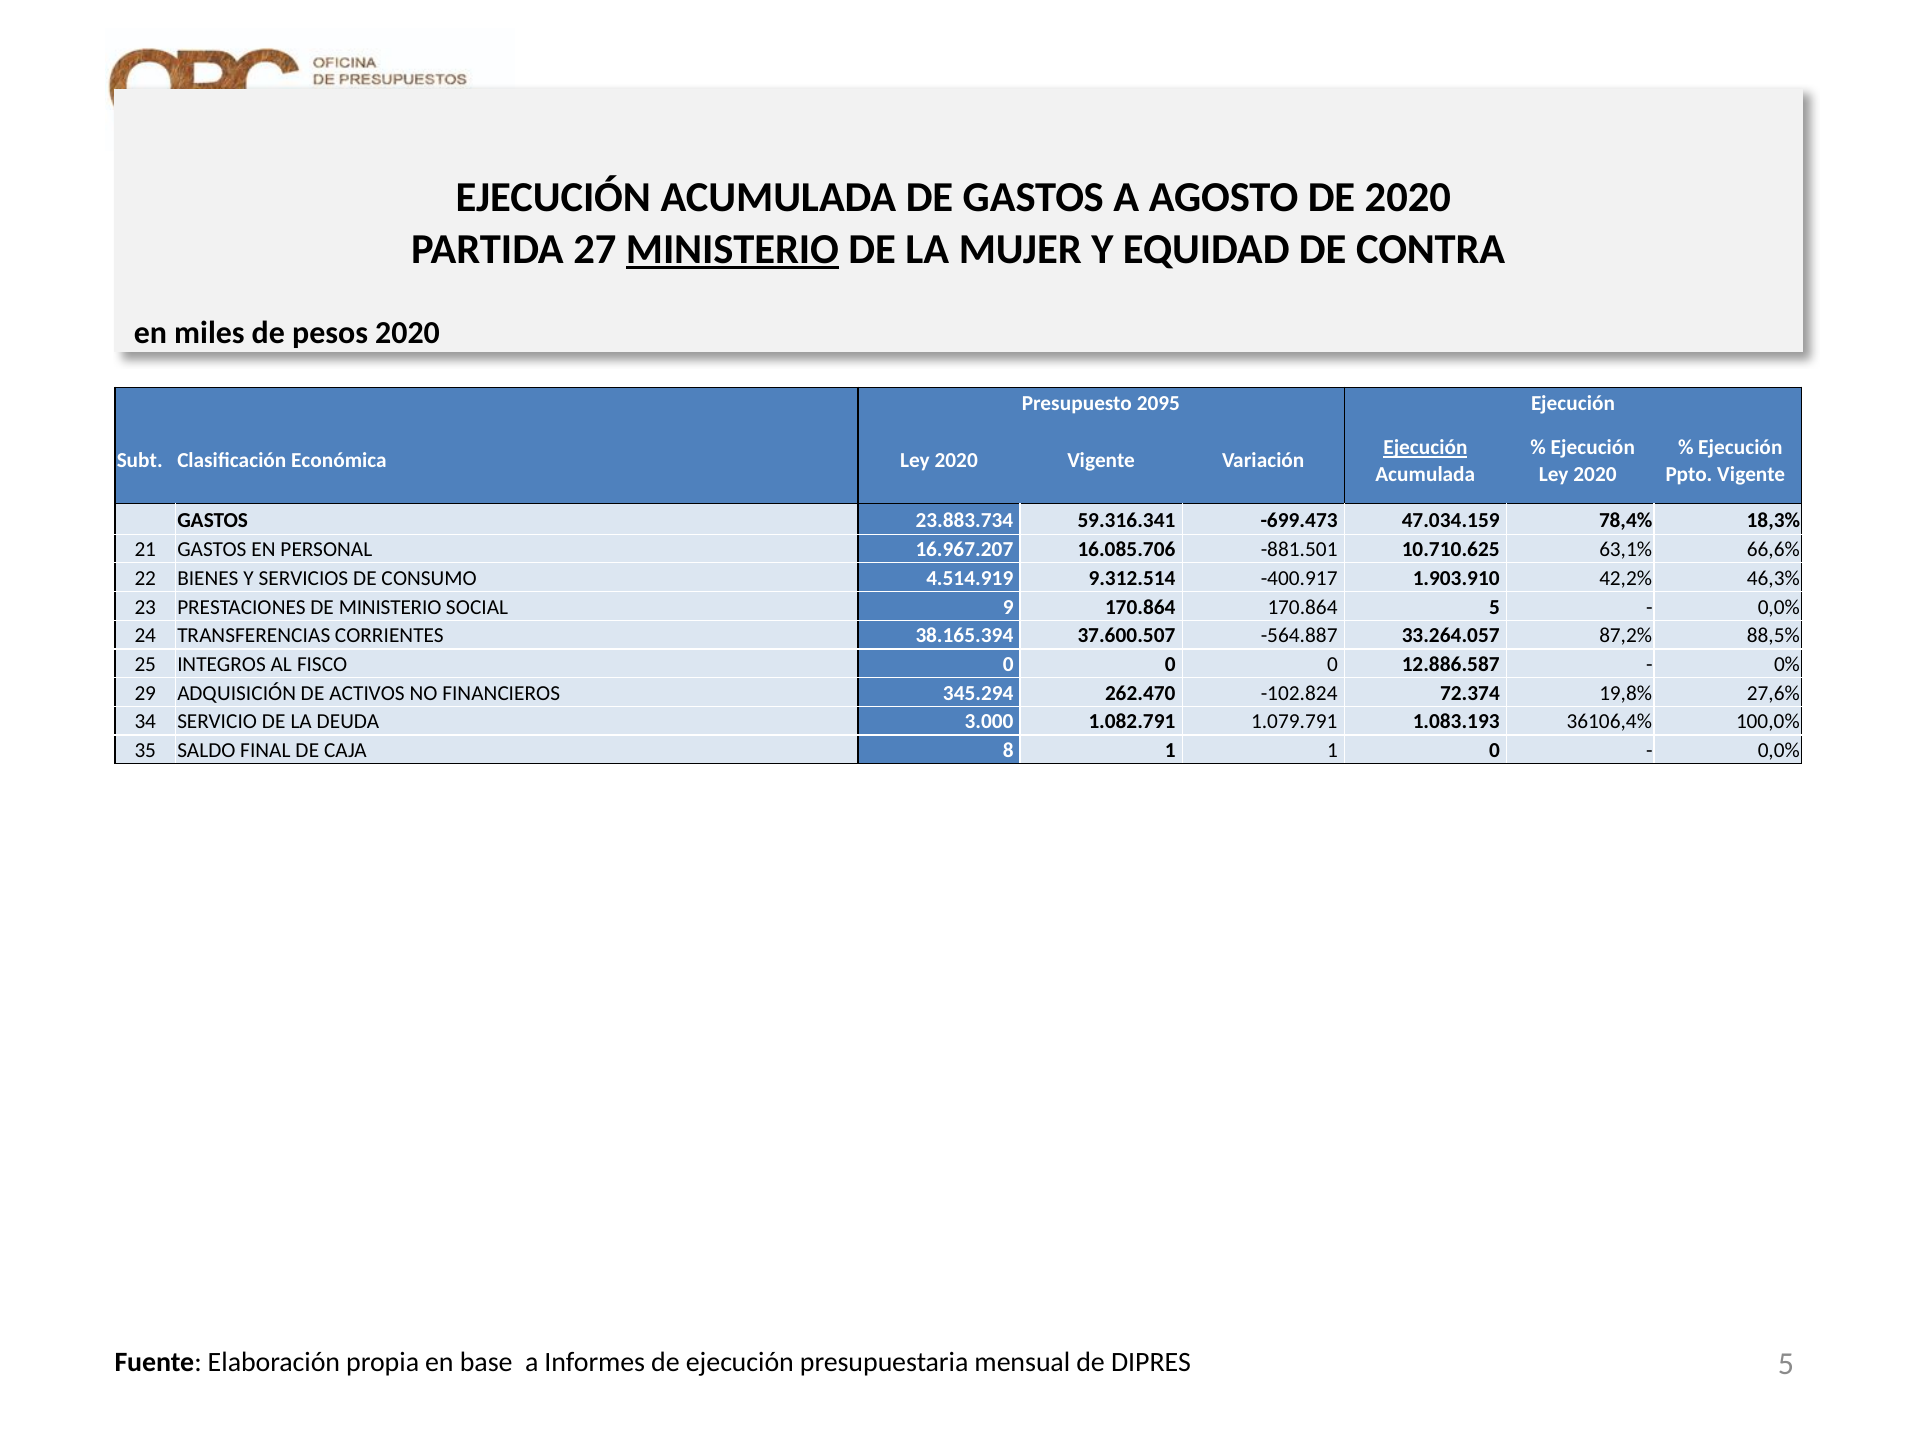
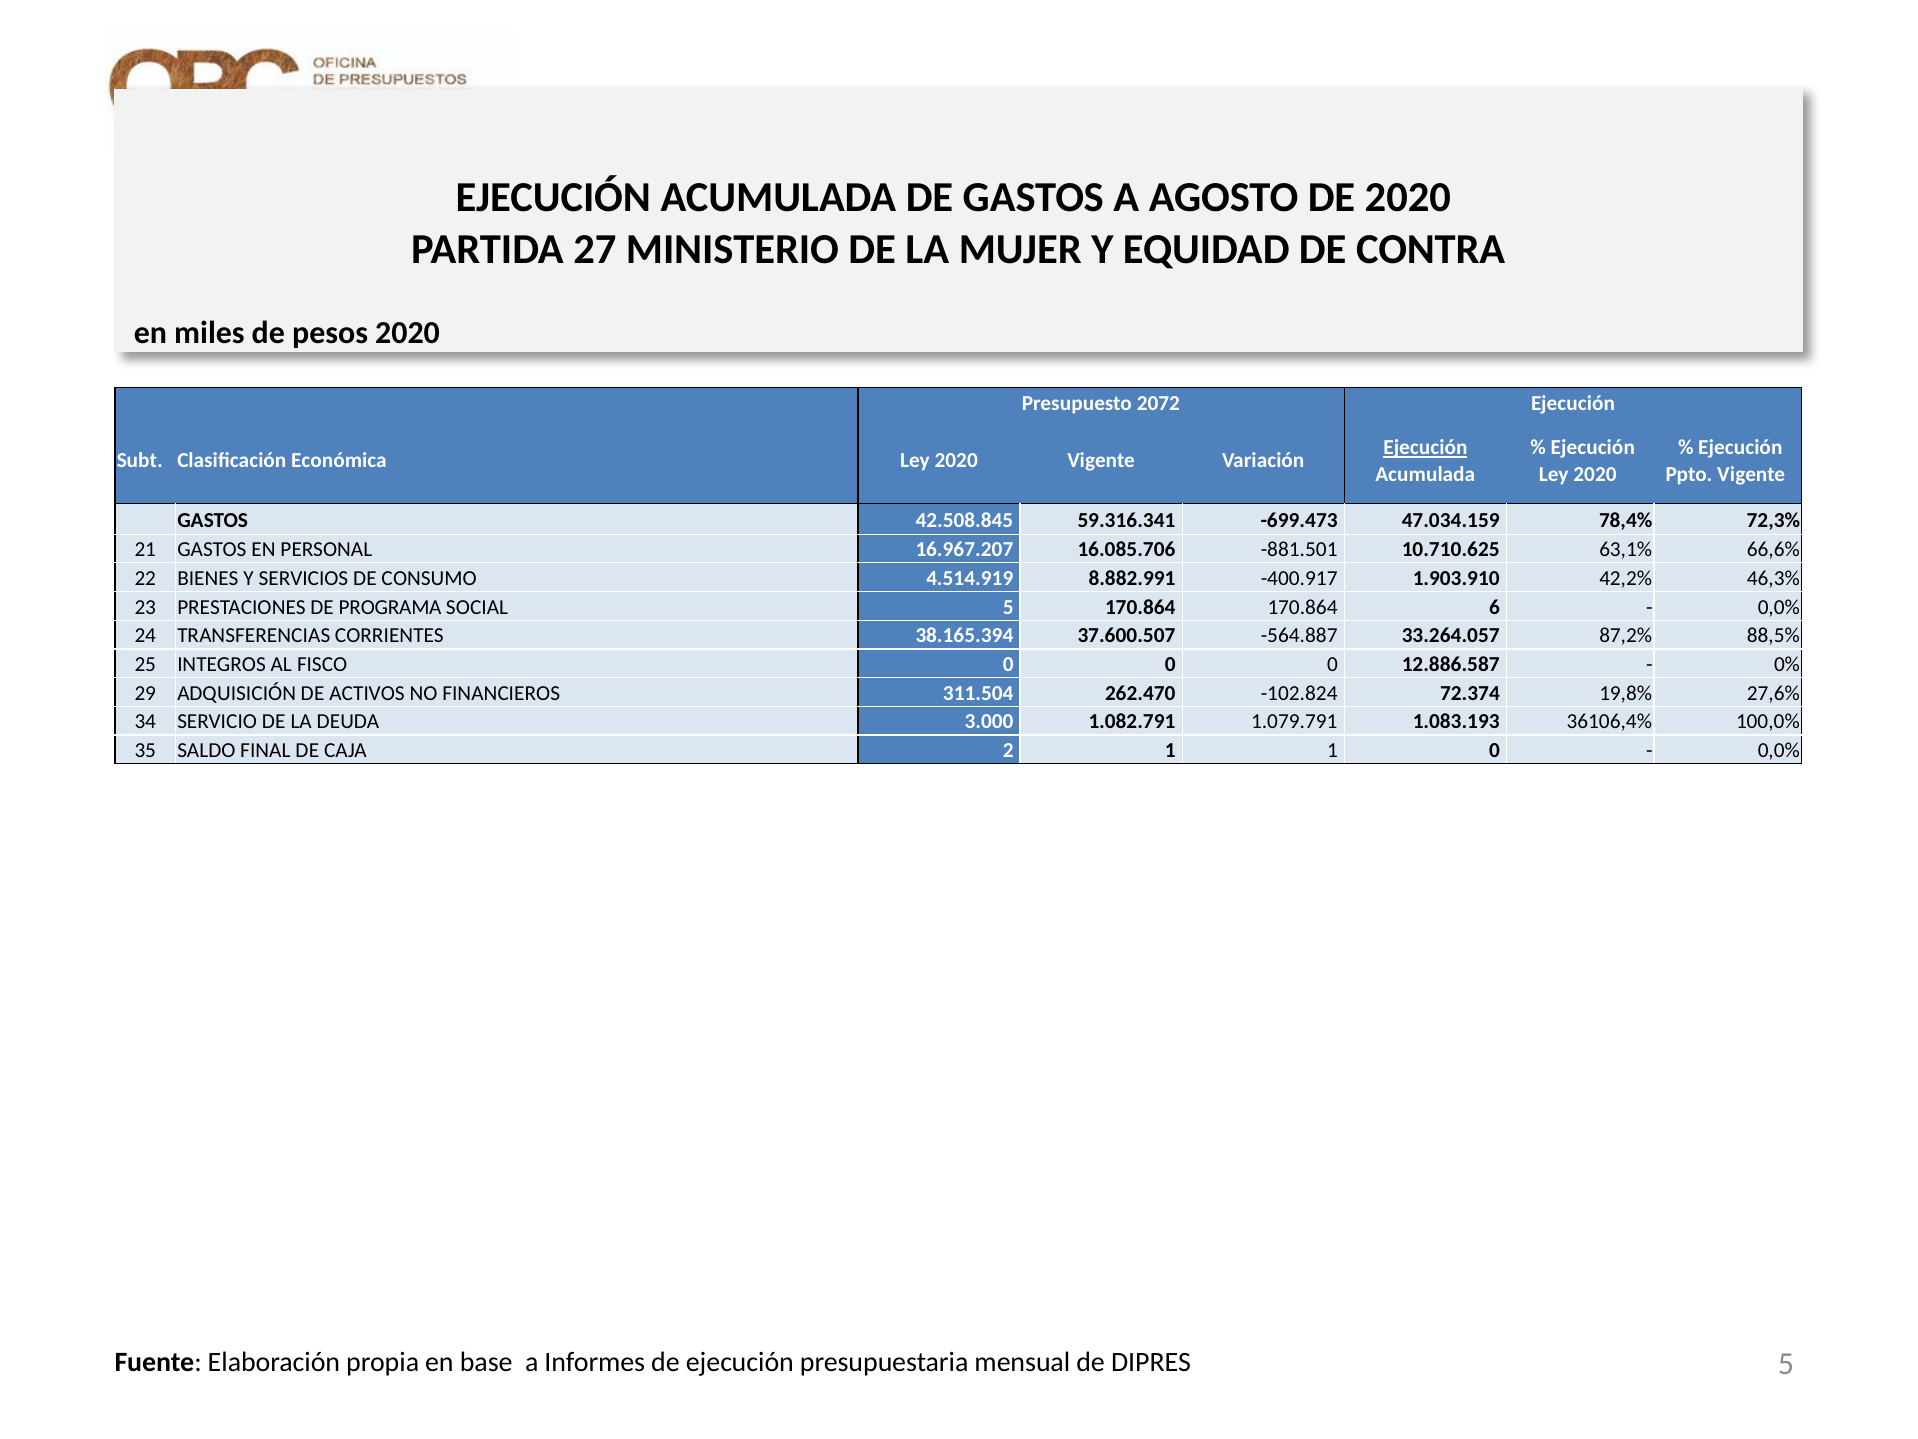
MINISTERIO at (732, 249) underline: present -> none
2095: 2095 -> 2072
23.883.734: 23.883.734 -> 42.508.845
18,3%: 18,3% -> 72,3%
9.312.514: 9.312.514 -> 8.882.991
DE MINISTERIO: MINISTERIO -> PROGRAMA
SOCIAL 9: 9 -> 5
170.864 5: 5 -> 6
345.294: 345.294 -> 311.504
8: 8 -> 2
